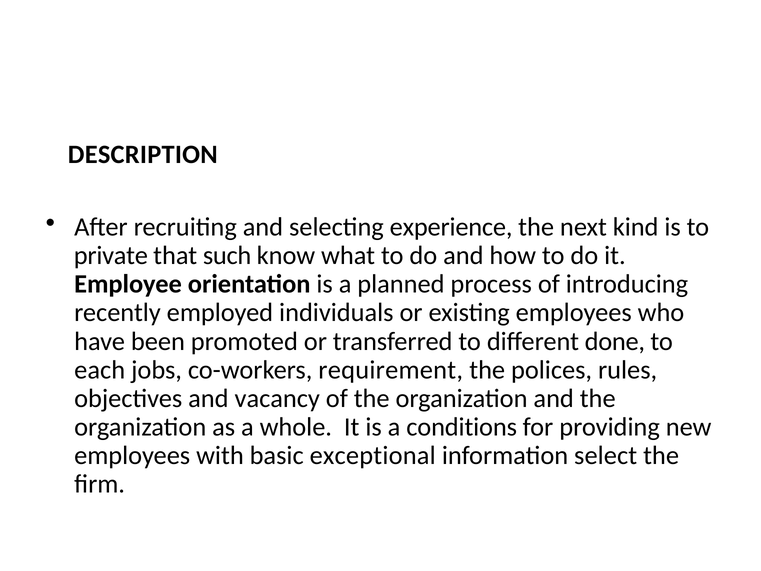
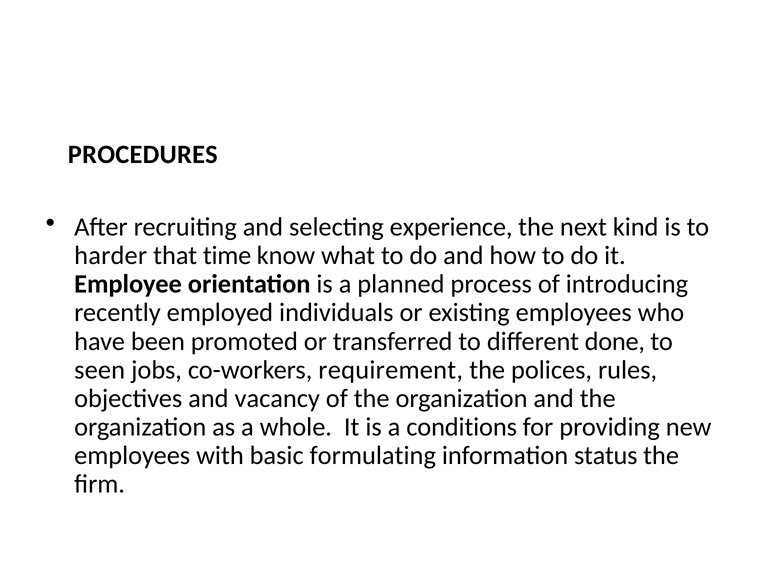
DESCRIPTION: DESCRIPTION -> PROCEDURES
private: private -> harder
such: such -> time
each: each -> seen
exceptional: exceptional -> formulating
select: select -> status
